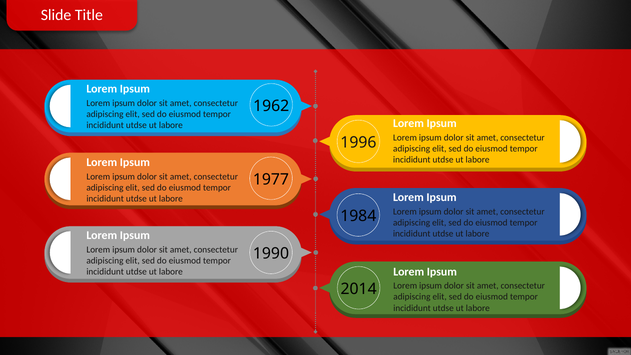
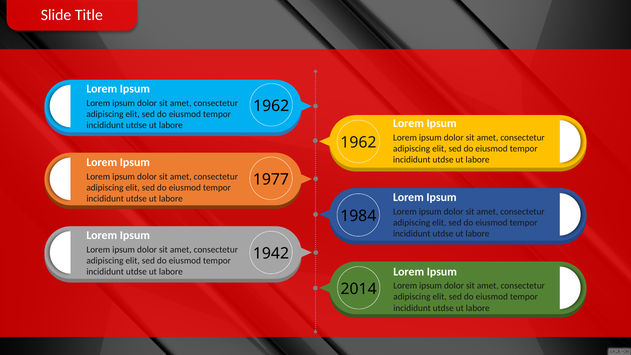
1996 at (358, 142): 1996 -> 1962
1990: 1990 -> 1942
